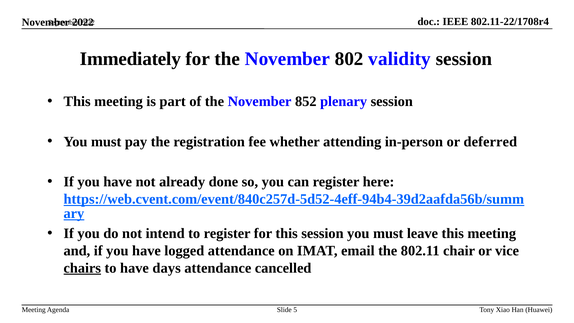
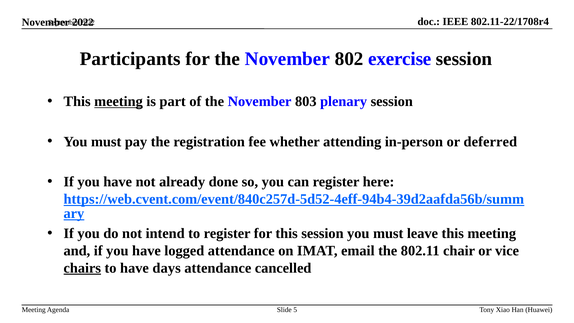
Immediately: Immediately -> Participants
validity: validity -> exercise
meeting at (119, 101) underline: none -> present
852: 852 -> 803
